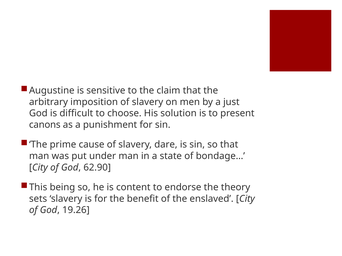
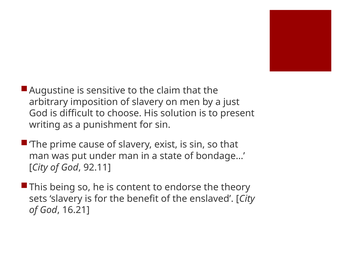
canons: canons -> writing
dare: dare -> exist
62.90: 62.90 -> 92.11
19.26: 19.26 -> 16.21
